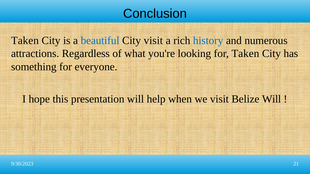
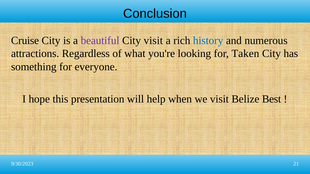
Taken at (25, 41): Taken -> Cruise
beautiful colour: blue -> purple
Belize Will: Will -> Best
